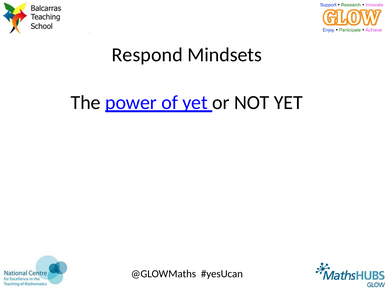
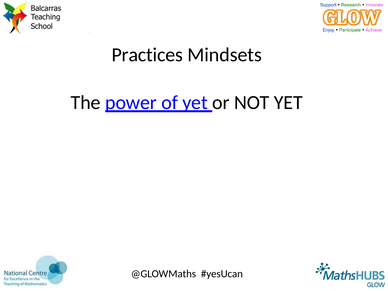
Respond: Respond -> Practices
